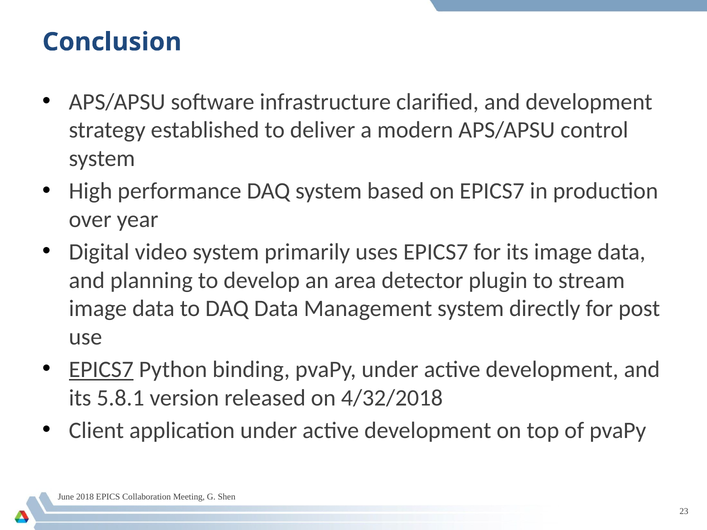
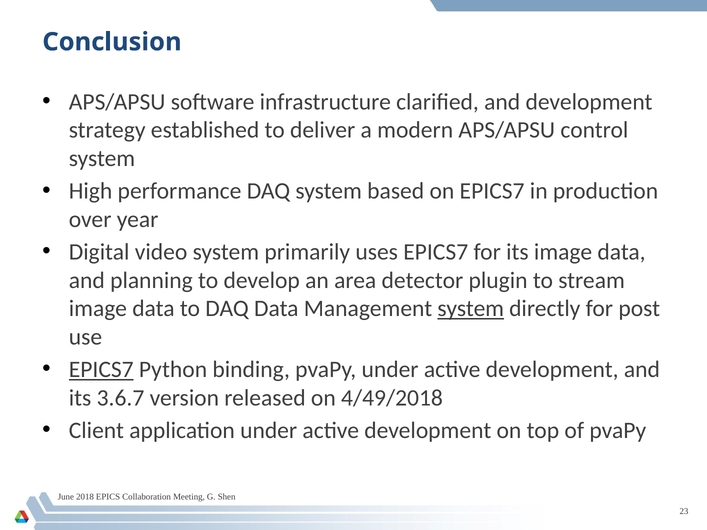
system at (471, 309) underline: none -> present
5.8.1: 5.8.1 -> 3.6.7
4/32/2018: 4/32/2018 -> 4/49/2018
